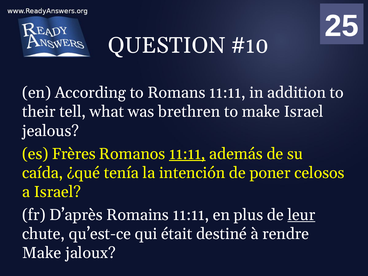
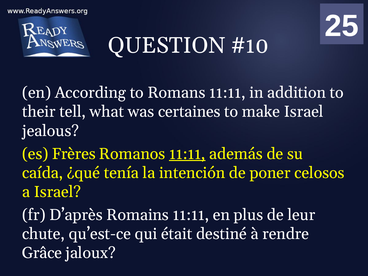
brethren: brethren -> certaines
leur underline: present -> none
Make at (42, 253): Make -> Grâce
